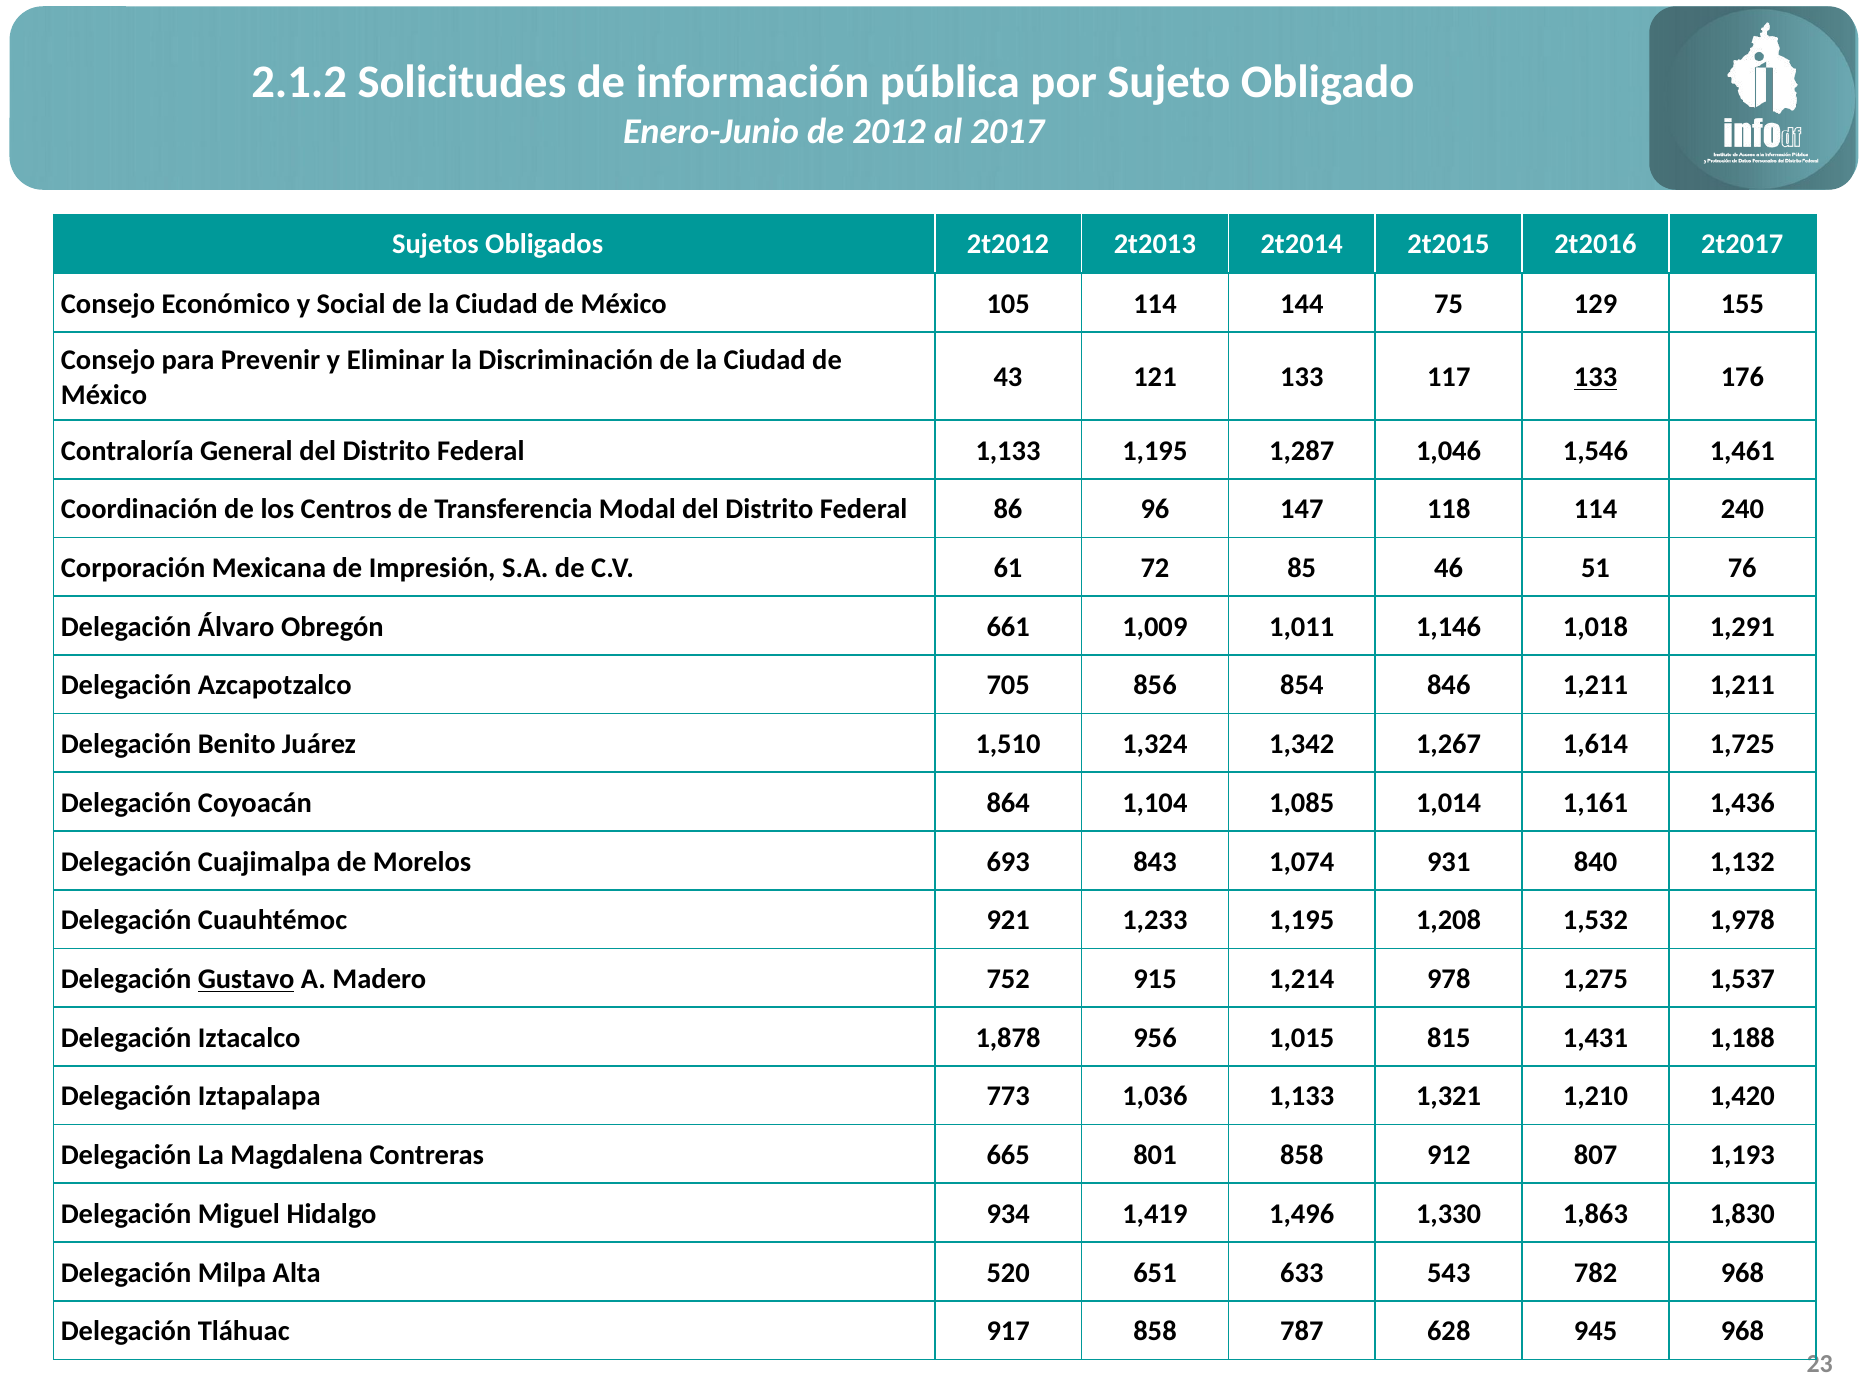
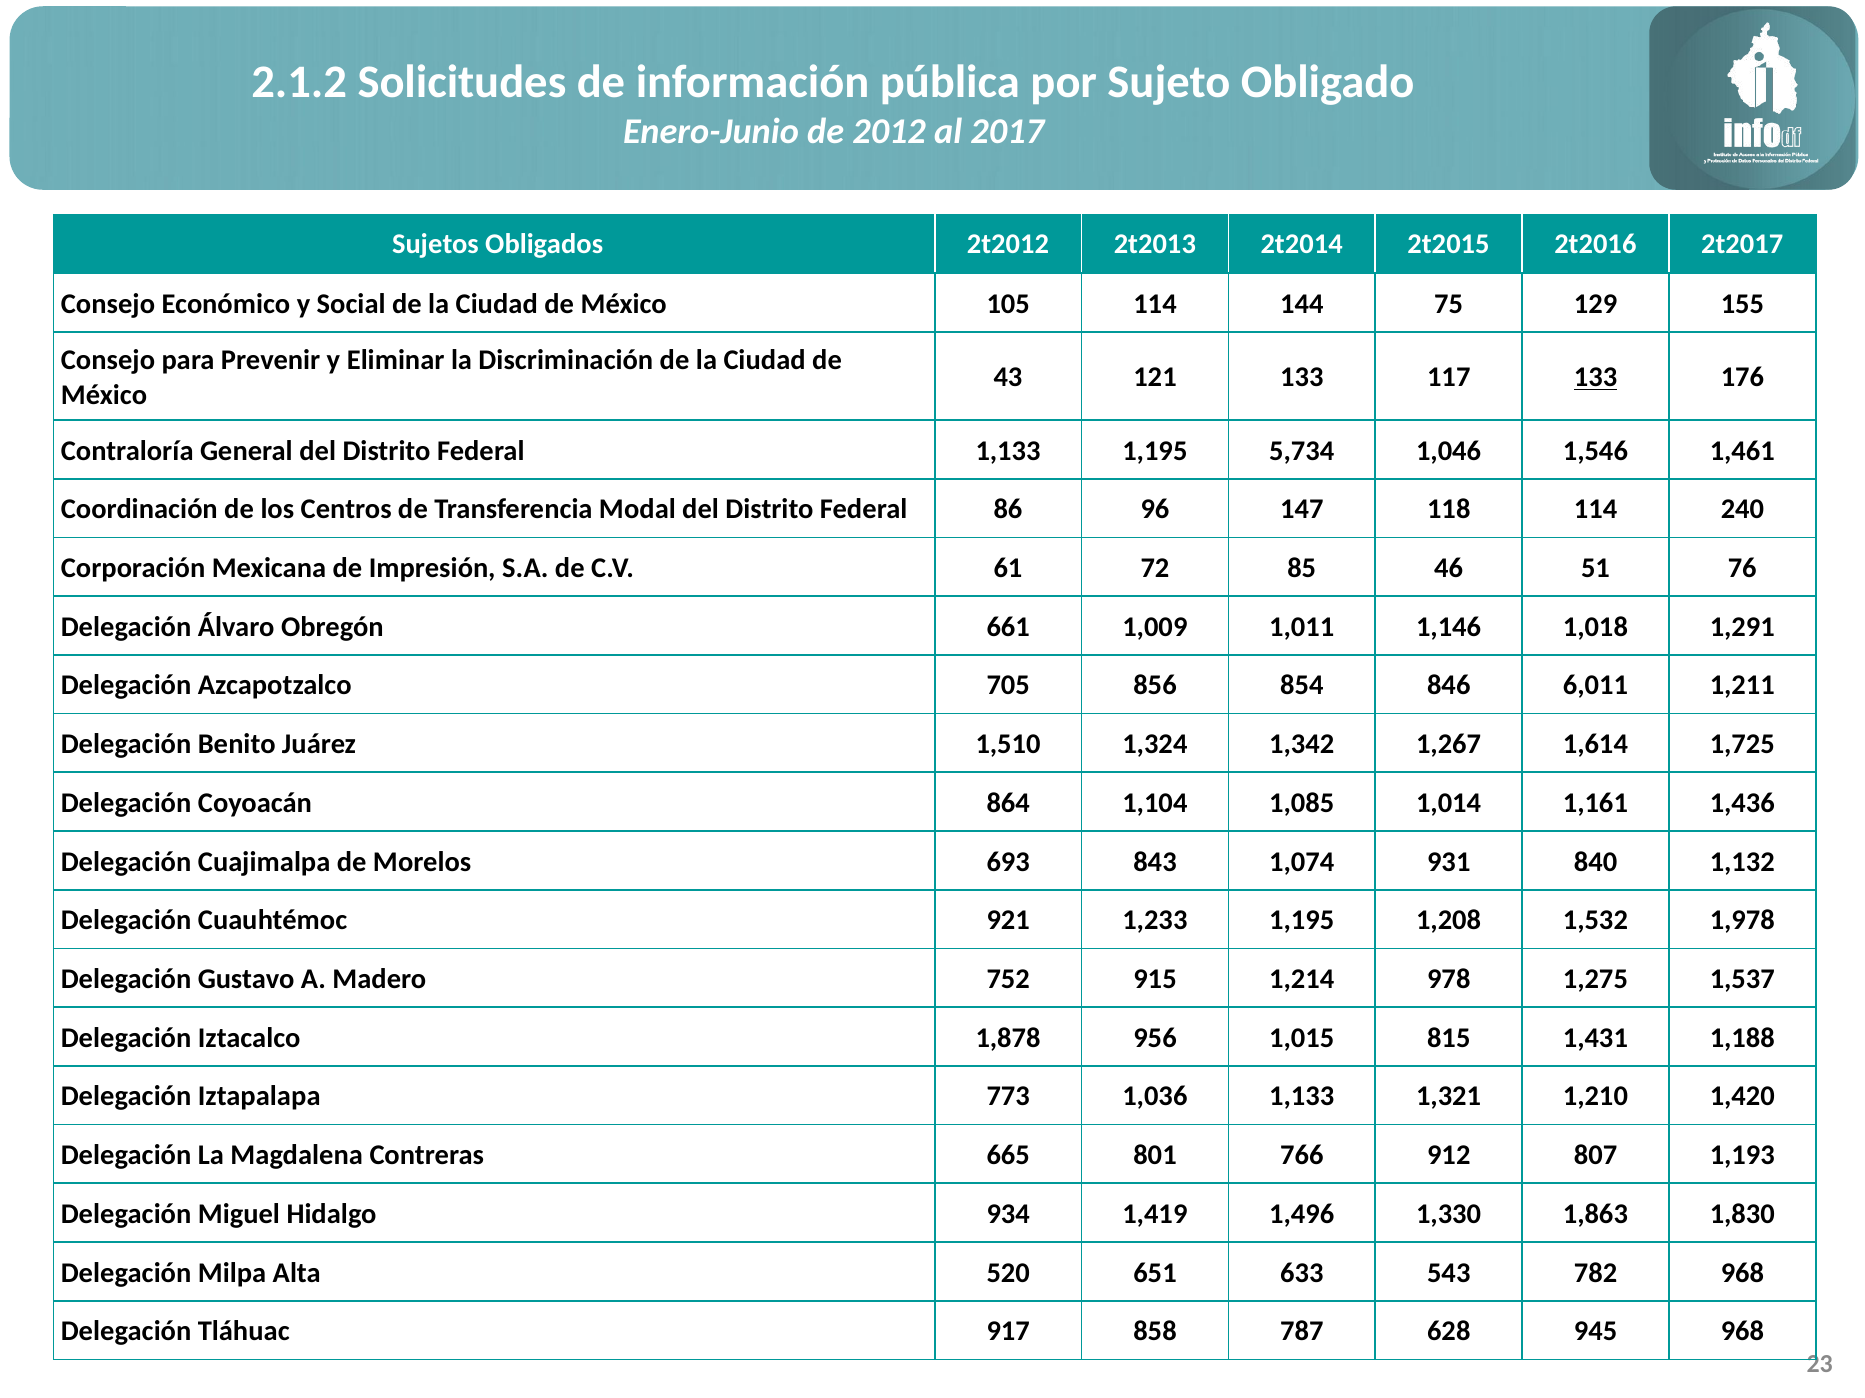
1,287: 1,287 -> 5,734
846 1,211: 1,211 -> 6,011
Gustavo underline: present -> none
801 858: 858 -> 766
